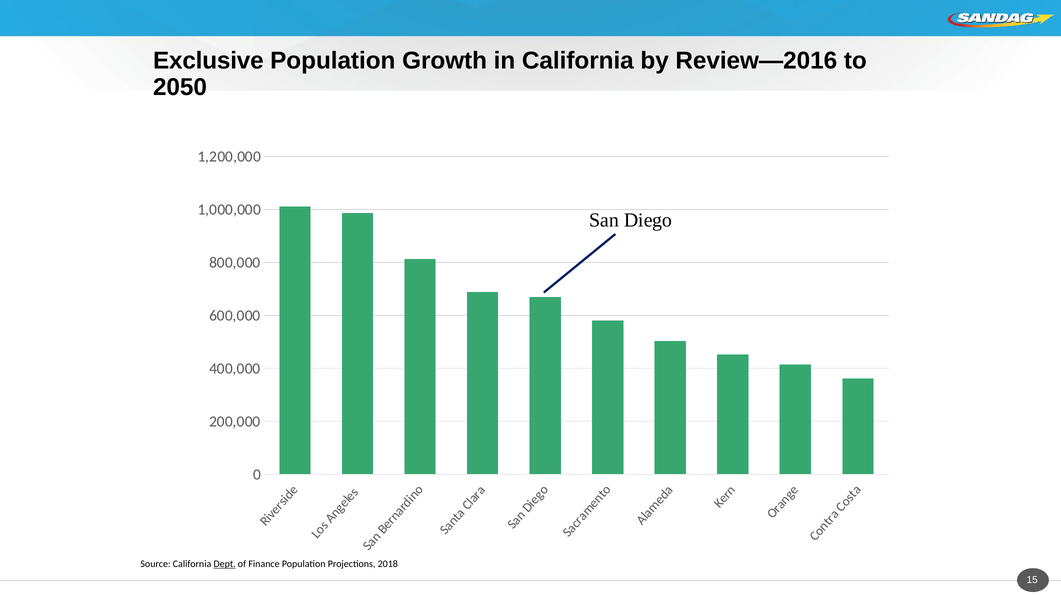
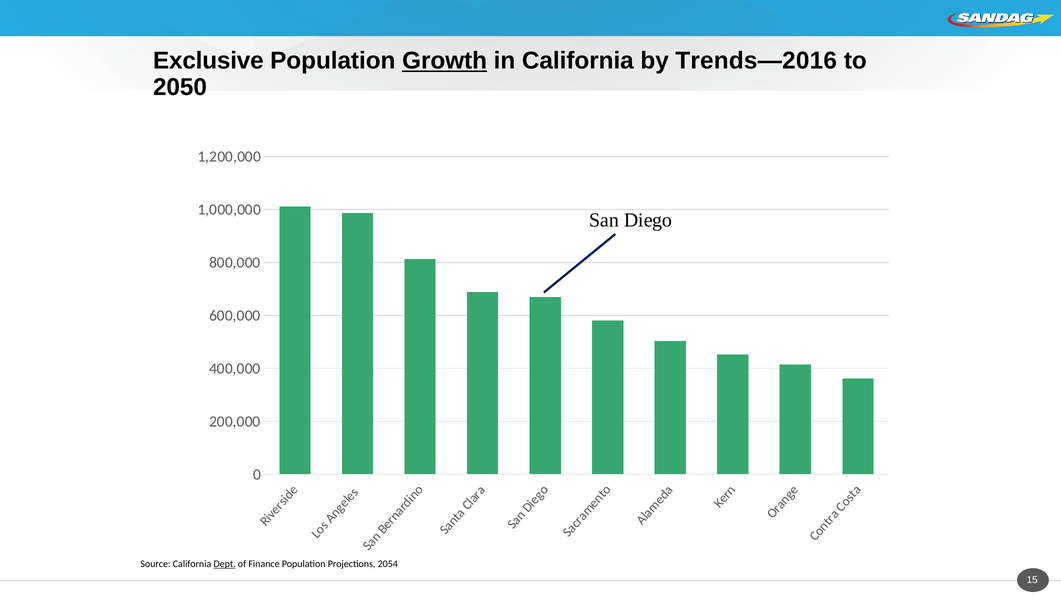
Growth underline: none -> present
Review—2016: Review—2016 -> Trends—2016
2018: 2018 -> 2054
